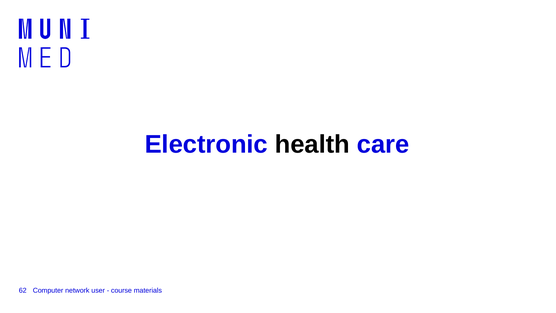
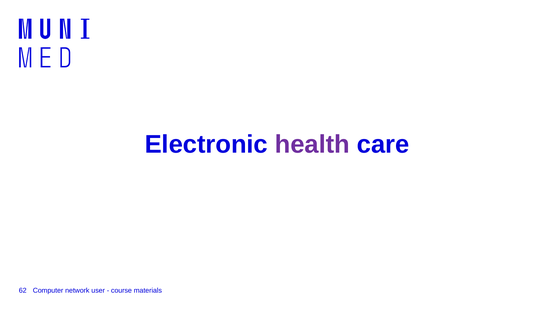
health colour: black -> purple
